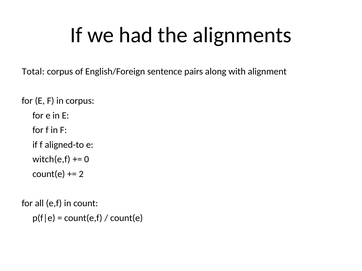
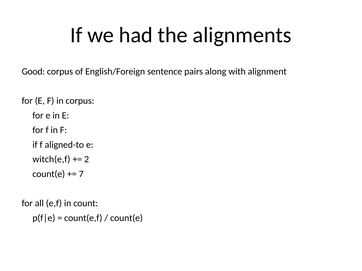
Total: Total -> Good
0: 0 -> 2
2: 2 -> 7
